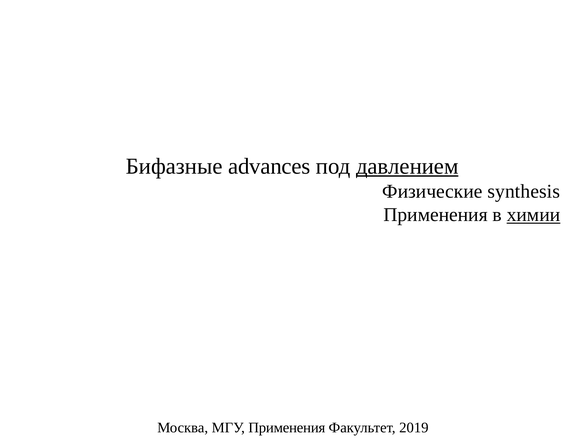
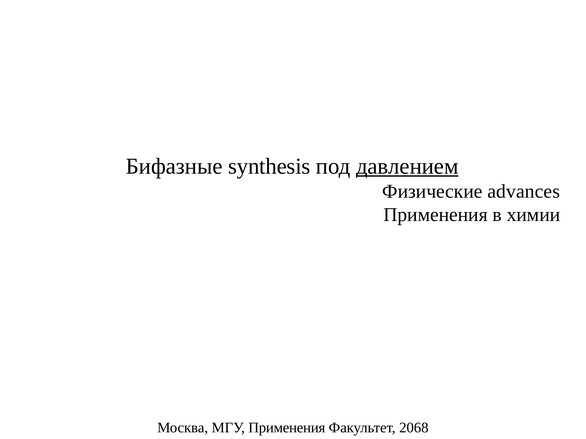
advances: advances -> synthesis
synthesis: synthesis -> advances
химии underline: present -> none
2019: 2019 -> 2068
